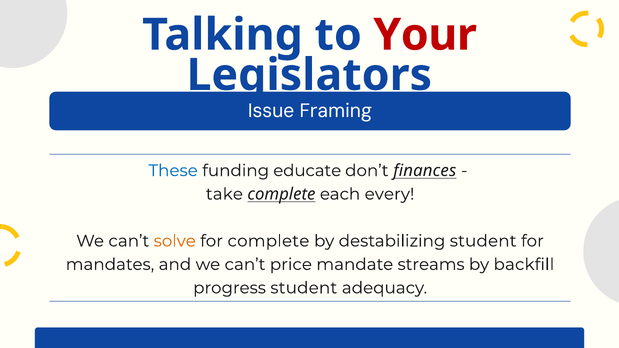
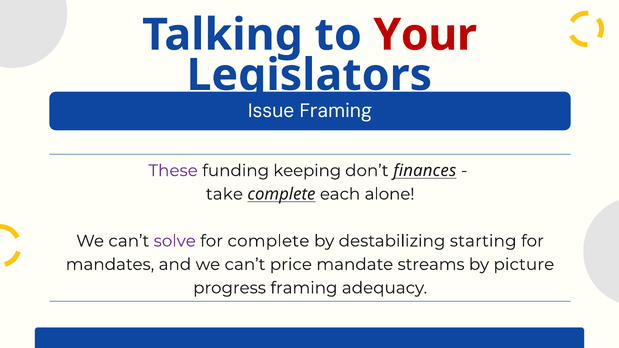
These colour: blue -> purple
educate: educate -> keeping
every: every -> alone
solve colour: orange -> purple
destabilizing student: student -> starting
backfill: backfill -> picture
progress student: student -> framing
